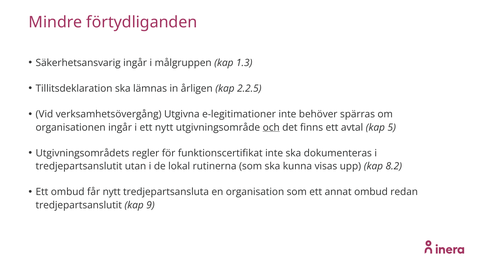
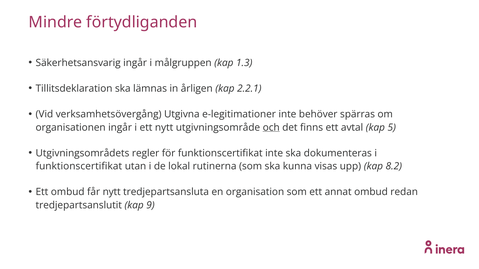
2.2.5: 2.2.5 -> 2.2.1
tredjepartsanslutit at (79, 167): tredjepartsanslutit -> funktionscertifikat
